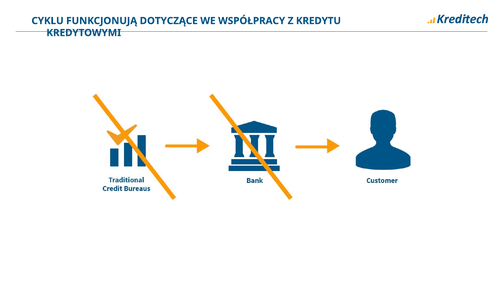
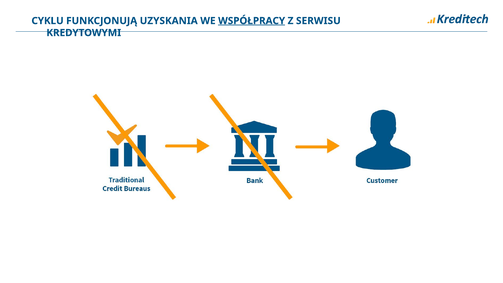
DOTYCZĄCE: DOTYCZĄCE -> UZYSKANIA
WSPÓŁPRACY underline: none -> present
KREDYTU: KREDYTU -> SERWISU
